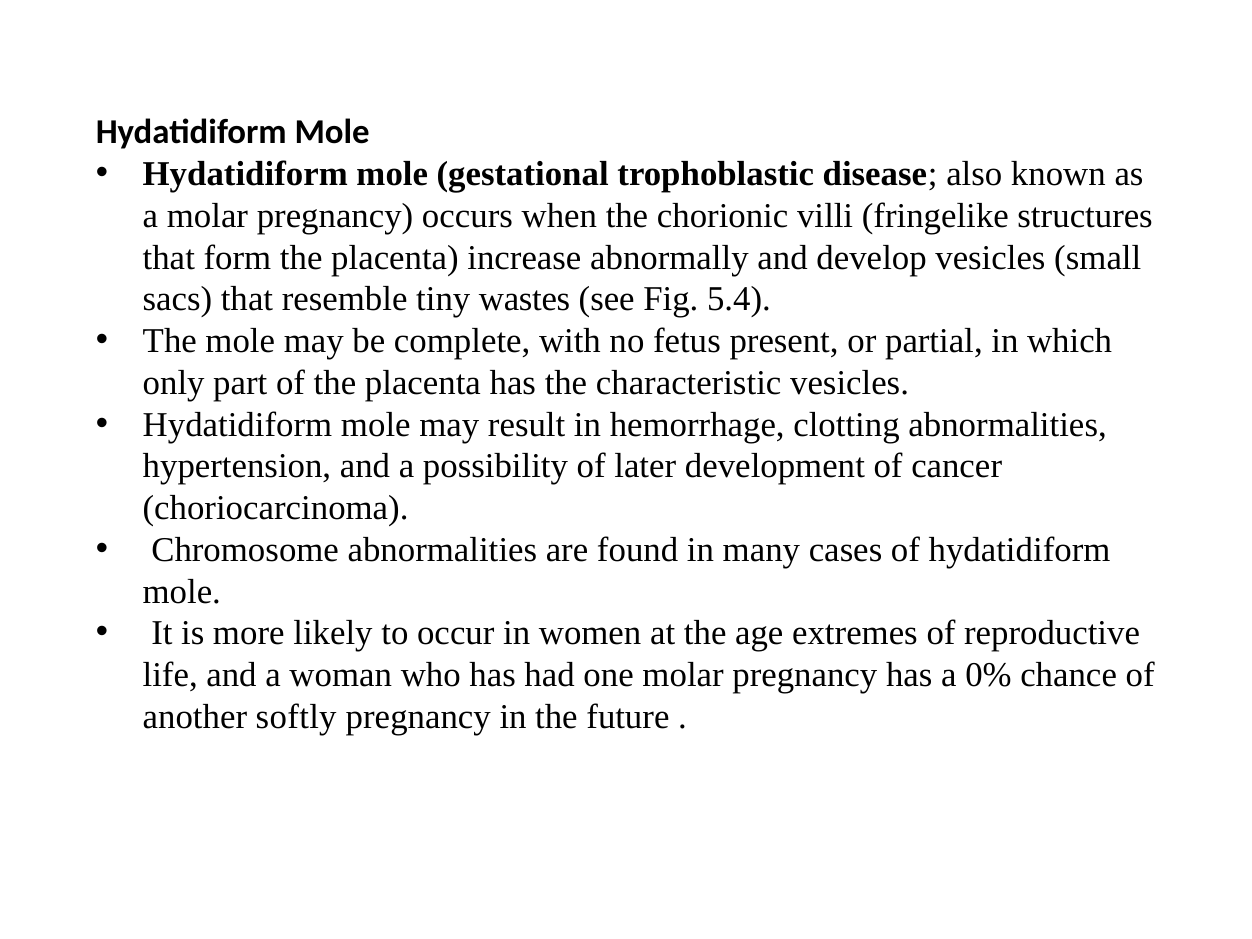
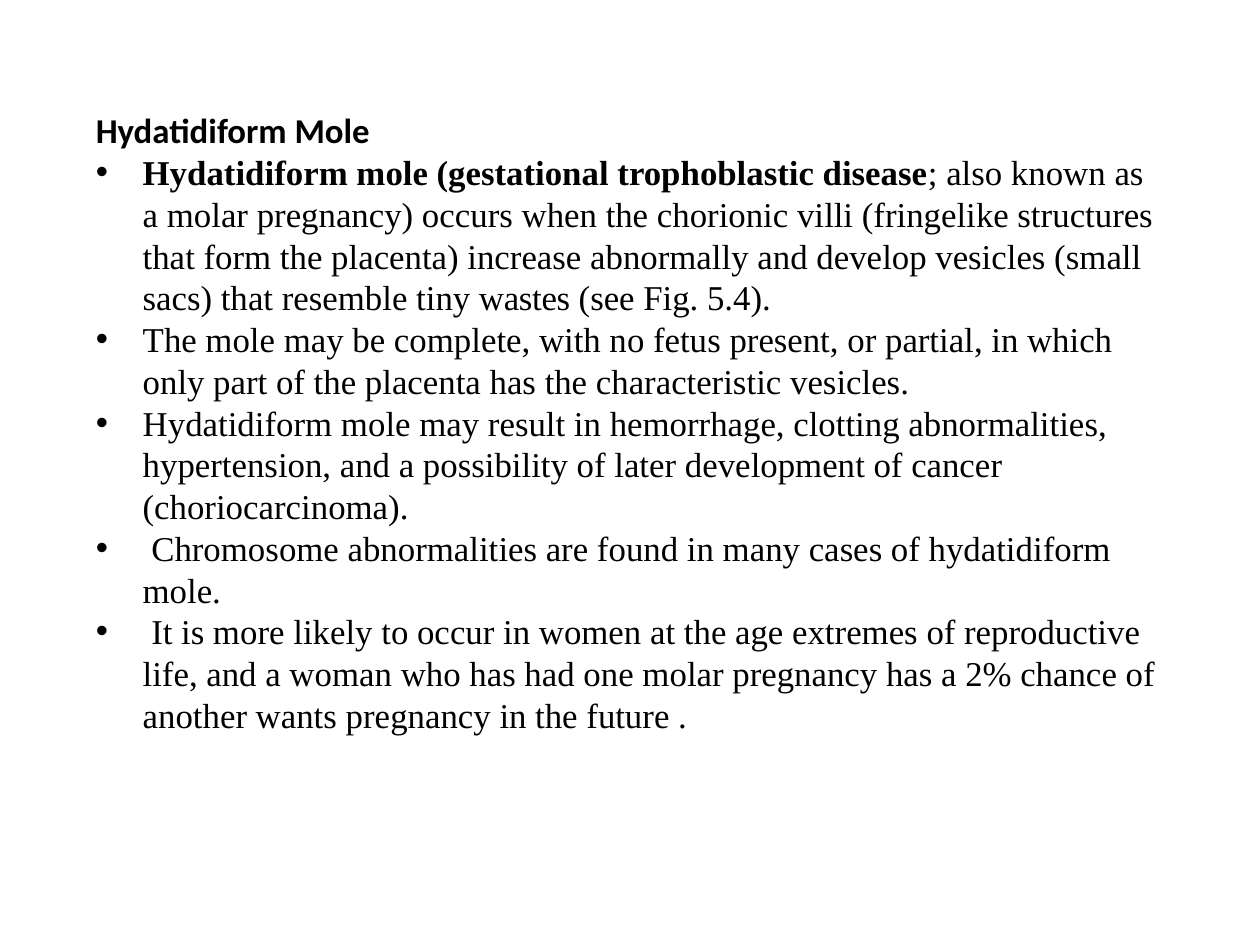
0%: 0% -> 2%
softly: softly -> wants
